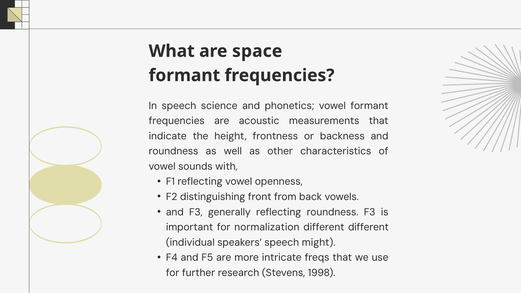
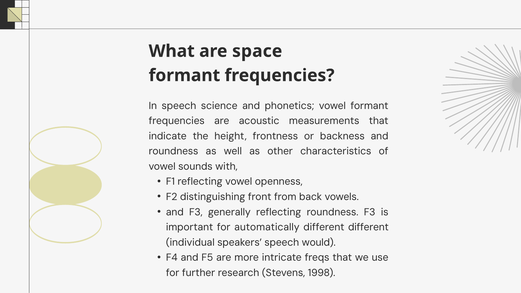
normalization: normalization -> automatically
might: might -> would
